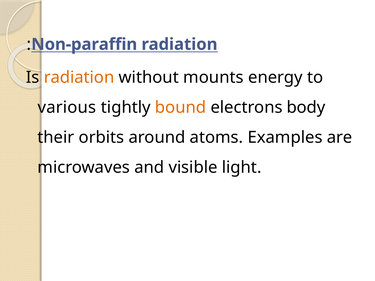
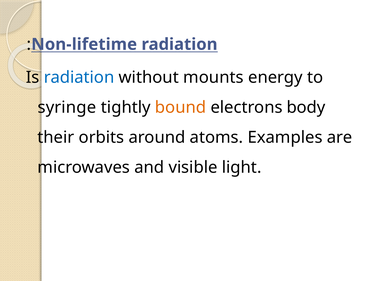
Non-paraffin: Non-paraffin -> Non-lifetime
radiation at (79, 78) colour: orange -> blue
various: various -> syringe
